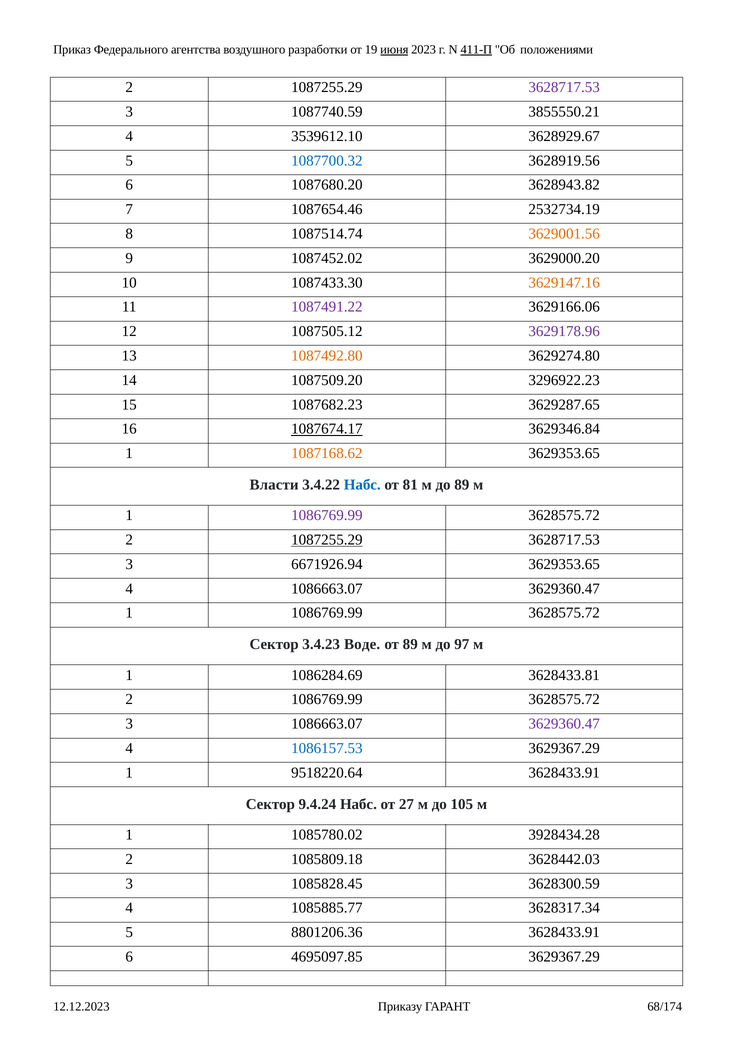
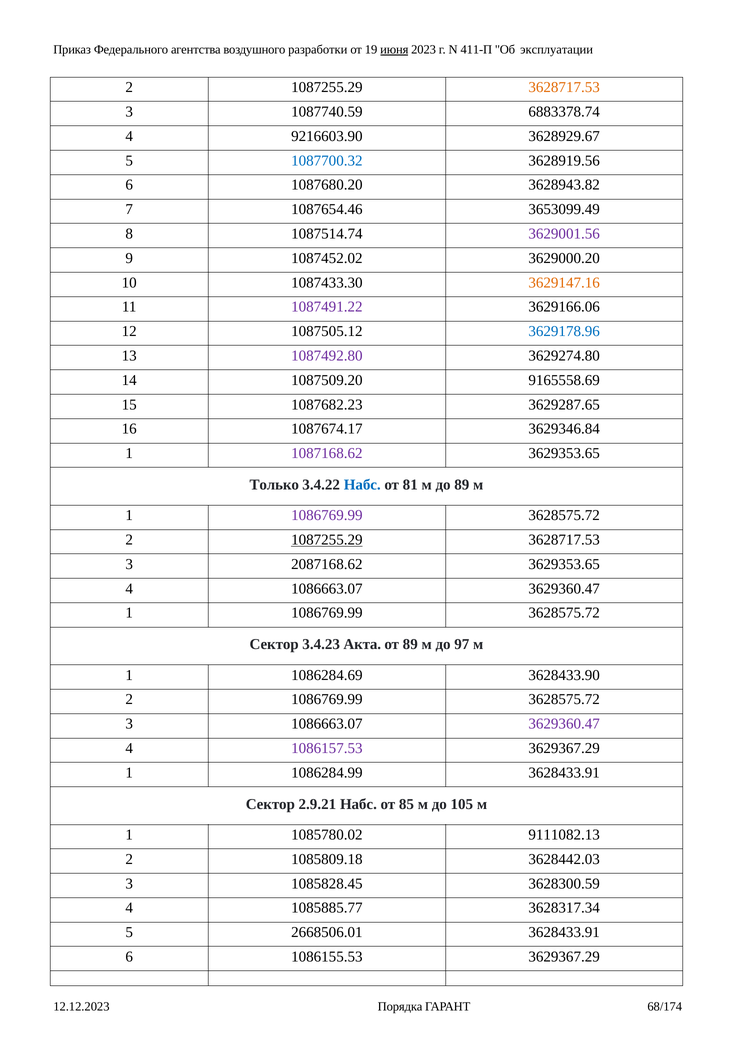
411-П underline: present -> none
положениями: положениями -> эксплуатации
3628717.53 at (564, 87) colour: purple -> orange
3855550.21: 3855550.21 -> 6883378.74
3539612.10: 3539612.10 -> 9216603.90
2532734.19: 2532734.19 -> 3653099.49
3629001.56 colour: orange -> purple
3629178.96 colour: purple -> blue
1087492.80 colour: orange -> purple
3296922.23: 3296922.23 -> 9165558.69
1087674.17 underline: present -> none
1087168.62 colour: orange -> purple
Власти: Власти -> Только
6671926.94: 6671926.94 -> 2087168.62
Воде: Воде -> Акта
3628433.81: 3628433.81 -> 3628433.90
1086157.53 colour: blue -> purple
9518220.64: 9518220.64 -> 1086284.99
9.4.24: 9.4.24 -> 2.9.21
27: 27 -> 85
3928434.28: 3928434.28 -> 9111082.13
8801206.36: 8801206.36 -> 2668506.01
4695097.85: 4695097.85 -> 1086155.53
Приказу: Приказу -> Порядка
